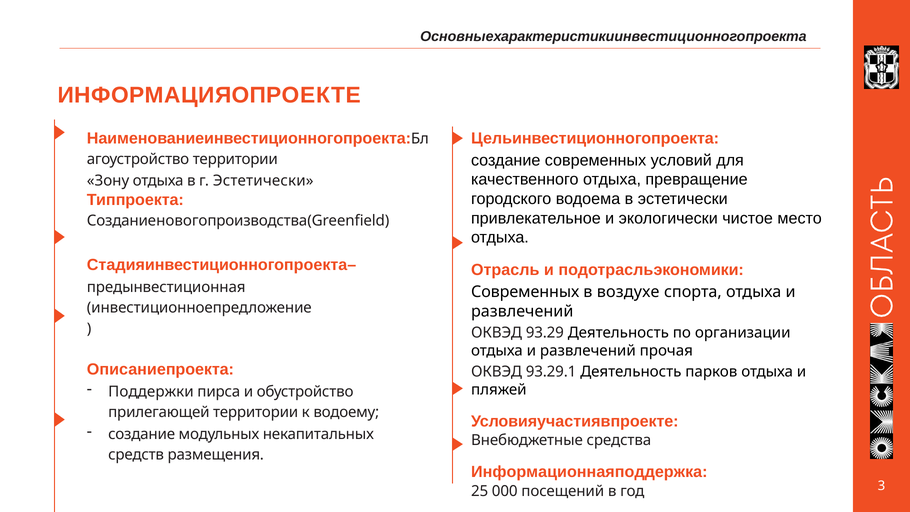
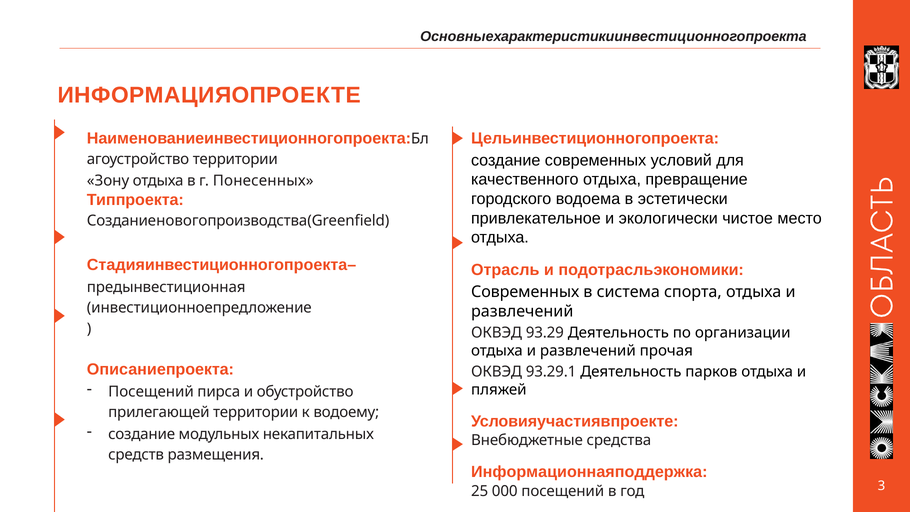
г Эстетически: Эстетически -> Понесенных
воздухе: воздухе -> система
Поддержки at (151, 391): Поддержки -> Посещений
